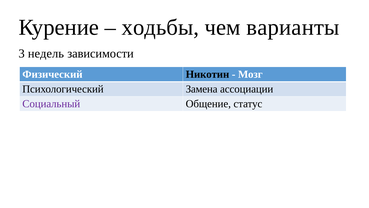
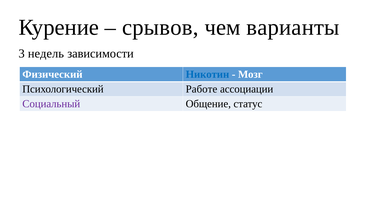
ходьбы: ходьбы -> срывов
Никотин colour: black -> blue
Замена: Замена -> Работе
